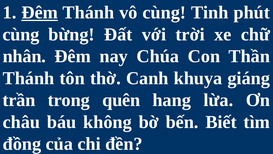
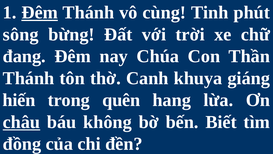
cùng at (21, 34): cùng -> sông
nhân: nhân -> đang
trần: trần -> hiến
châu underline: none -> present
